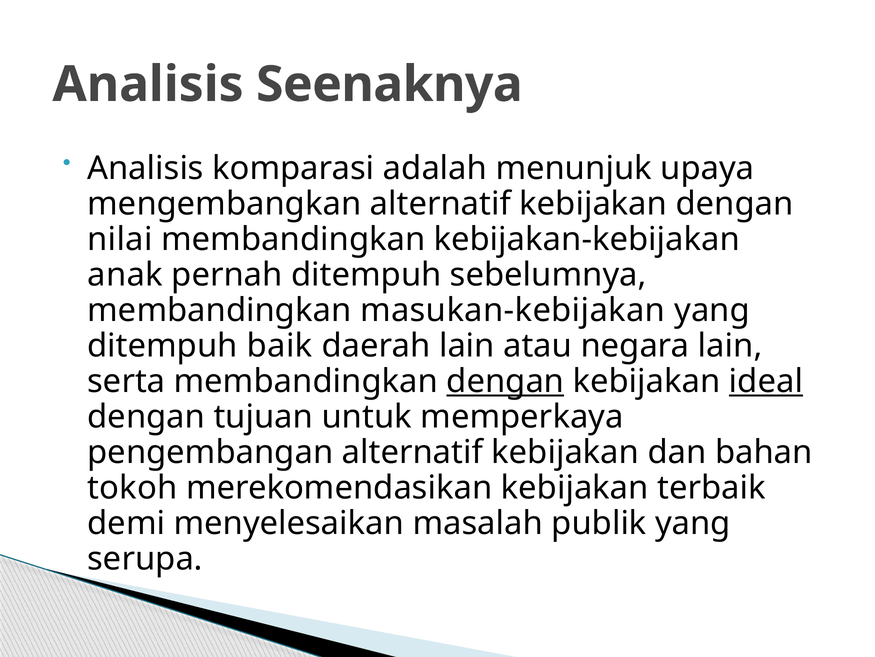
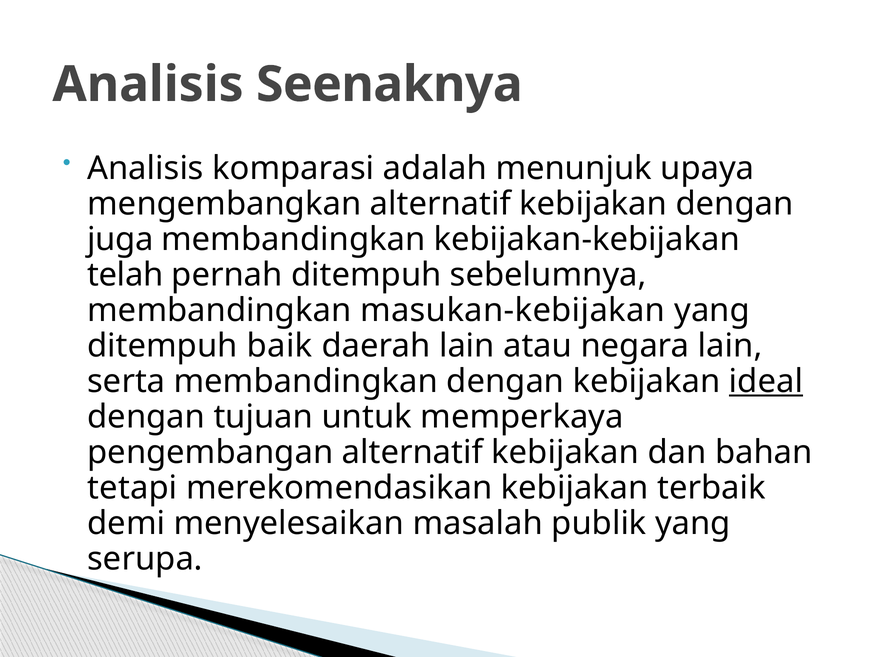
nilai: nilai -> juga
anak: anak -> telah
dengan at (505, 381) underline: present -> none
tokoh: tokoh -> tetapi
